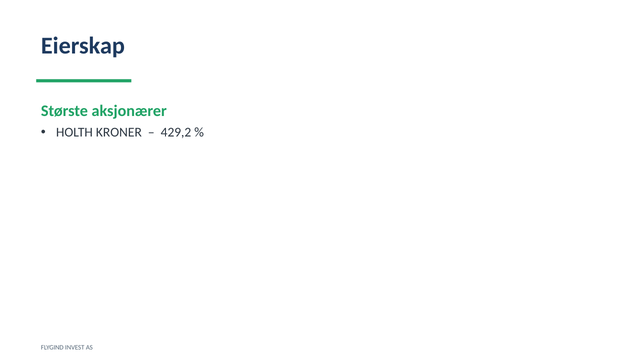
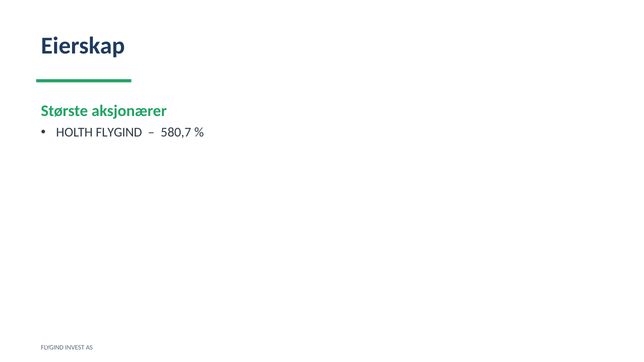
HOLTH KRONER: KRONER -> FLYGIND
429,2: 429,2 -> 580,7
